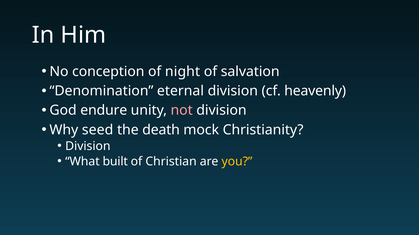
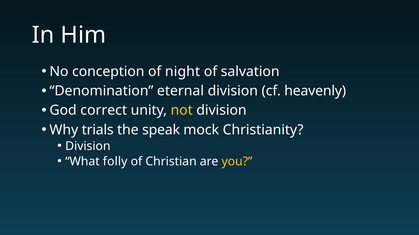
endure: endure -> correct
not colour: pink -> yellow
seed: seed -> trials
death: death -> speak
built: built -> folly
